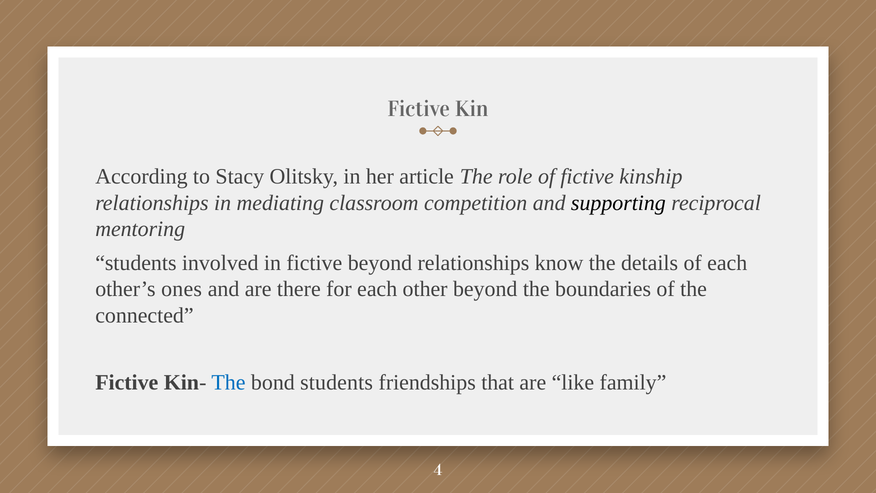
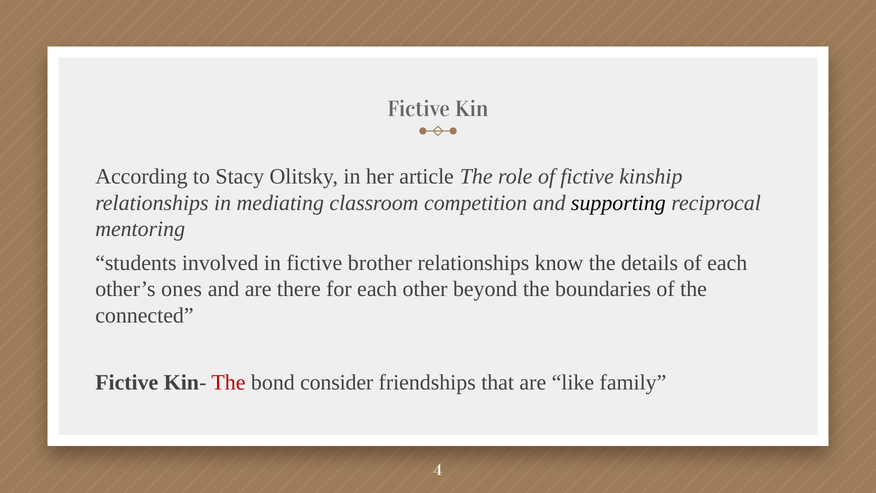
fictive beyond: beyond -> brother
The at (229, 382) colour: blue -> red
bond students: students -> consider
